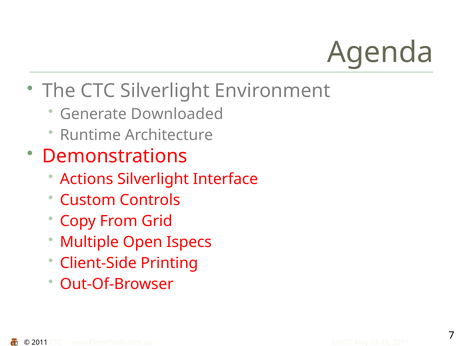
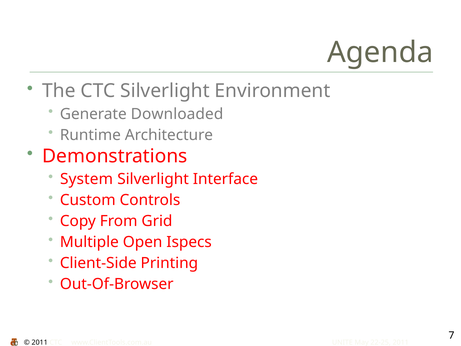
Actions: Actions -> System
